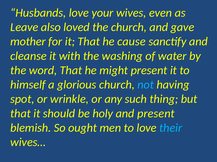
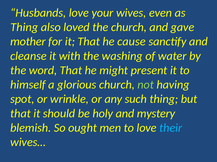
Leave at (24, 27): Leave -> Thing
not colour: light blue -> light green
and present: present -> mystery
